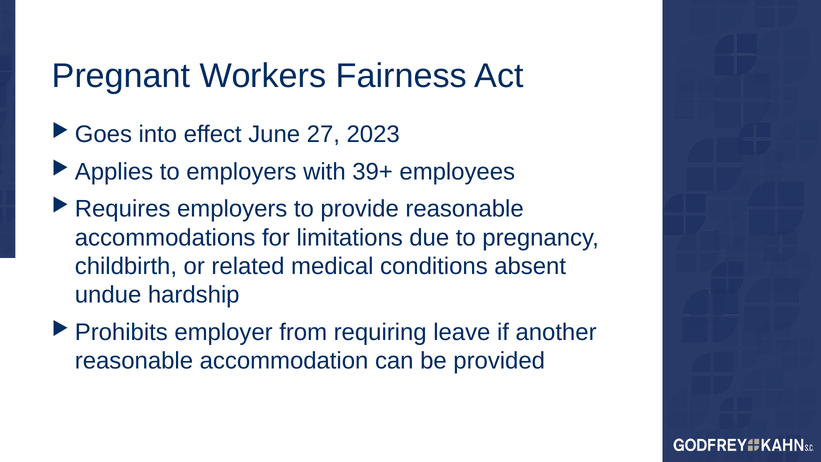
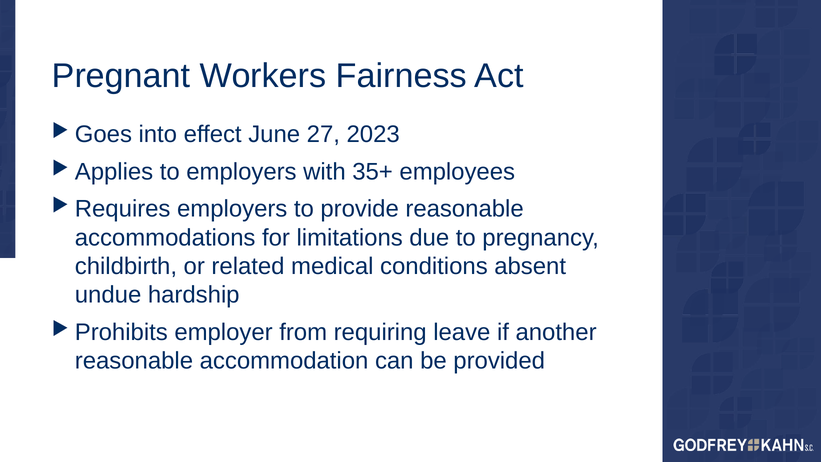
39+: 39+ -> 35+
